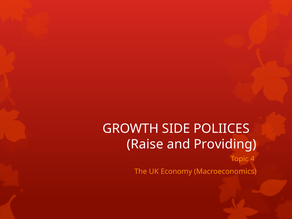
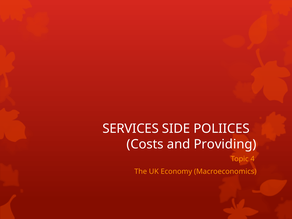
GROWTH: GROWTH -> SERVICES
Raise: Raise -> Costs
